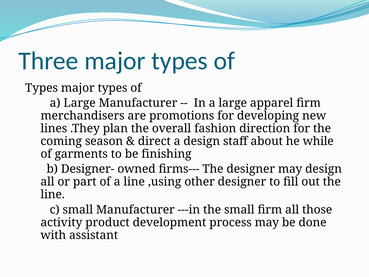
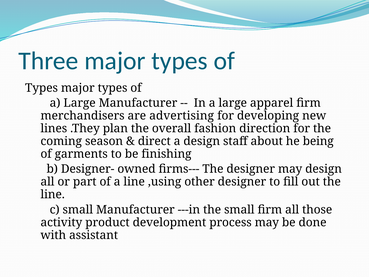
promotions: promotions -> advertising
while: while -> being
